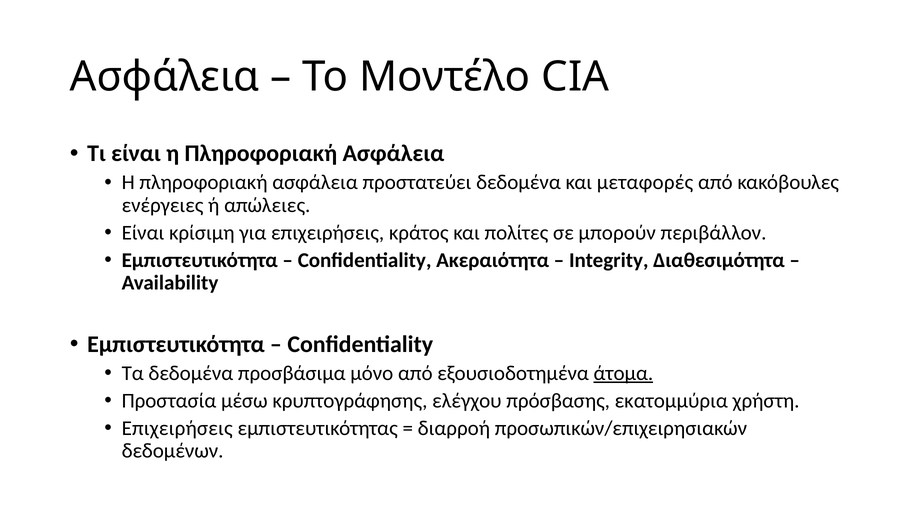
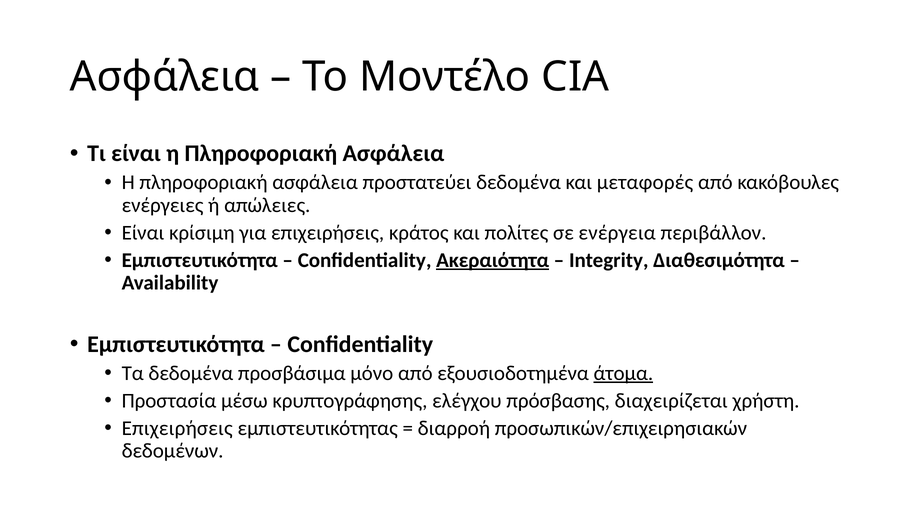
μπορούν: μπορούν -> ενέργεια
Ακεραιότητα underline: none -> present
εκατομμύρια: εκατομμύρια -> διαχειρίζεται
